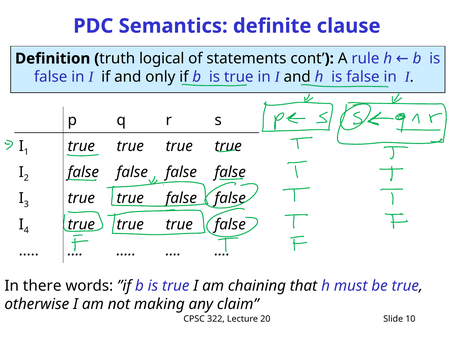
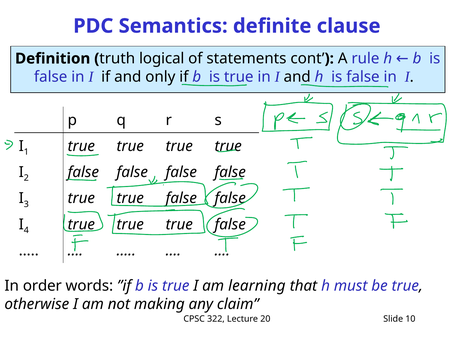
there: there -> order
chaining: chaining -> learning
